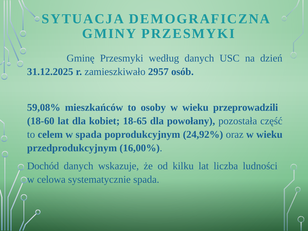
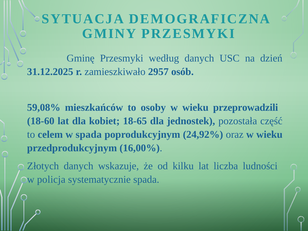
powołany: powołany -> jednostek
Dochód: Dochód -> Złotych
celowa: celowa -> policja
